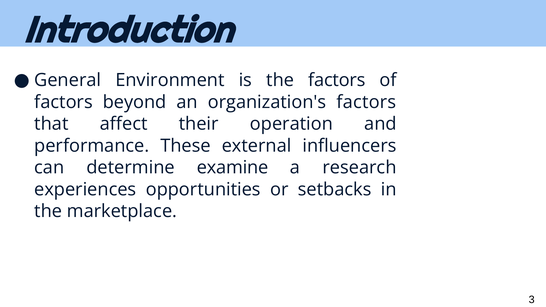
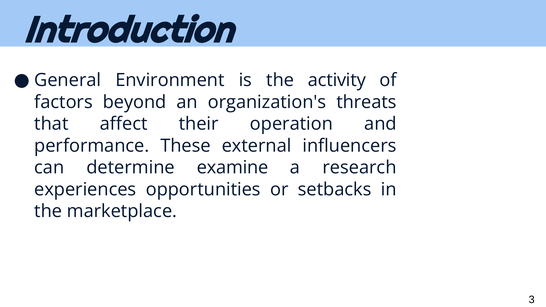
the factors: factors -> activity
organization's factors: factors -> threats
